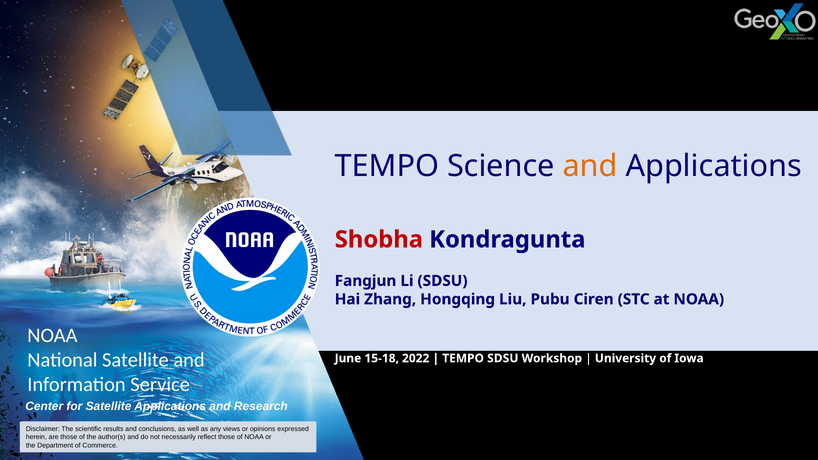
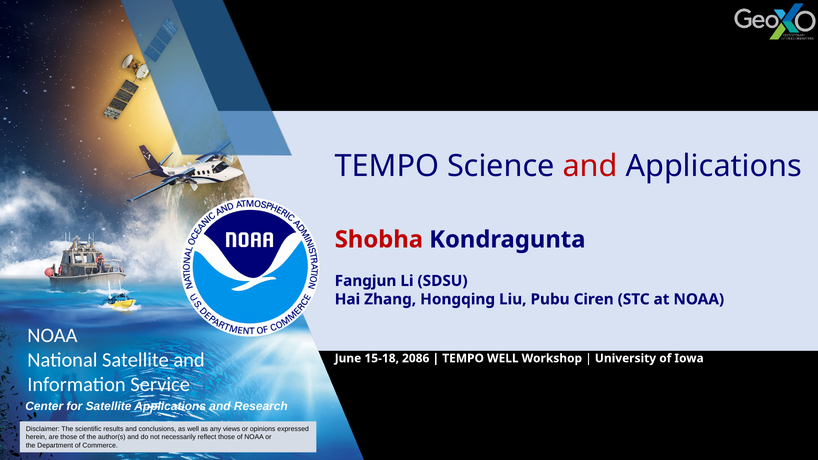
and at (590, 166) colour: orange -> red
2022: 2022 -> 2086
TEMPO SDSU: SDSU -> WELL
